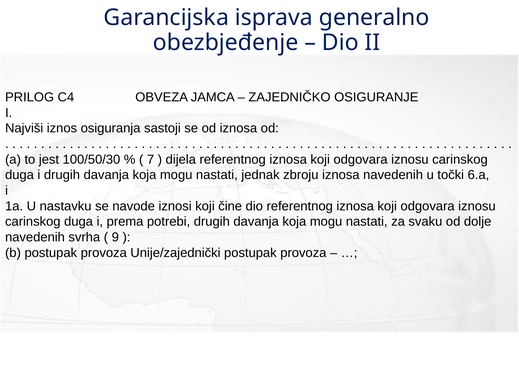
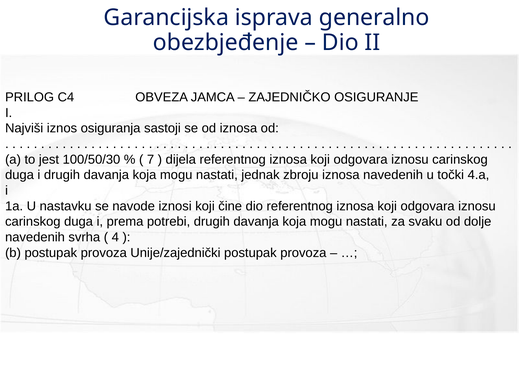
6.a: 6.a -> 4.a
9: 9 -> 4
